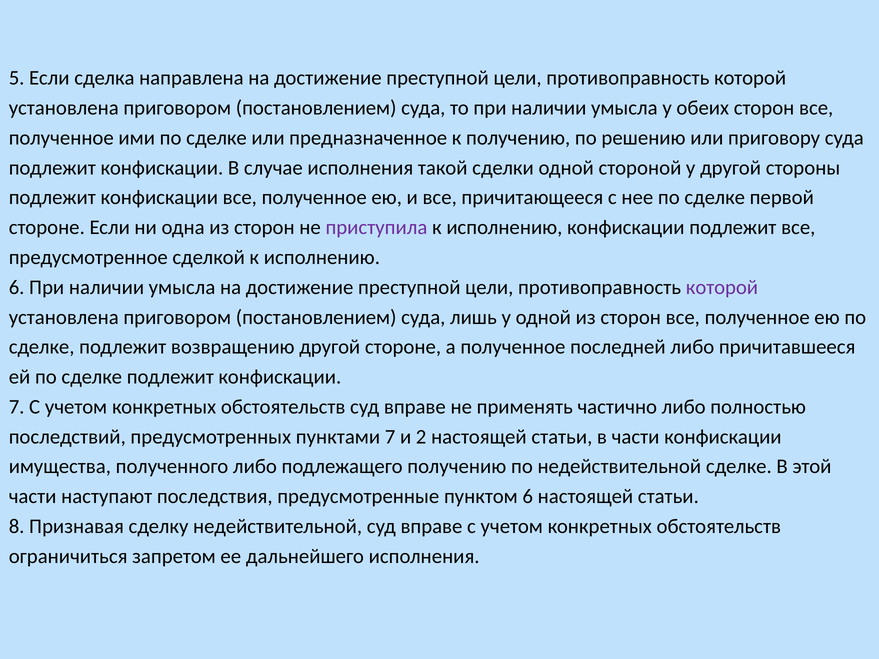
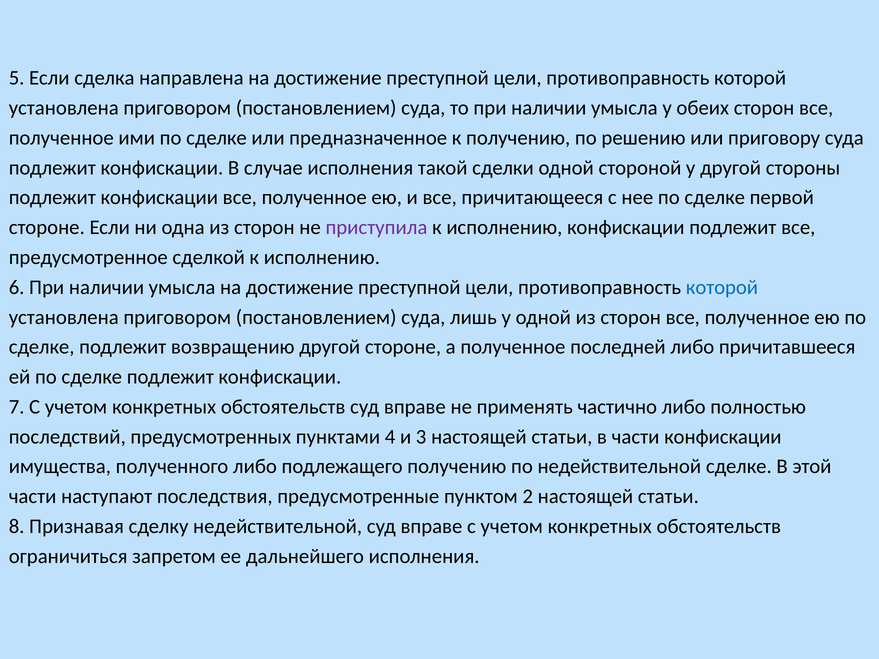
которой at (722, 287) colour: purple -> blue
пунктами 7: 7 -> 4
2: 2 -> 3
пунктом 6: 6 -> 2
